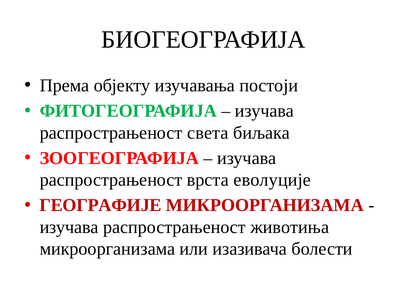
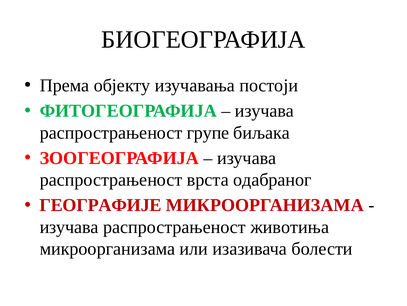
света: света -> групе
еволуције: еволуције -> одабраног
